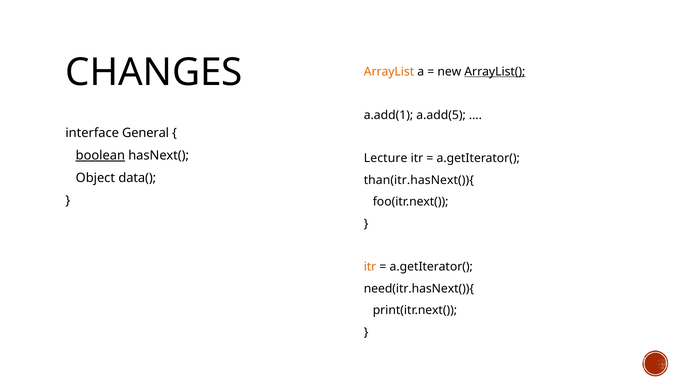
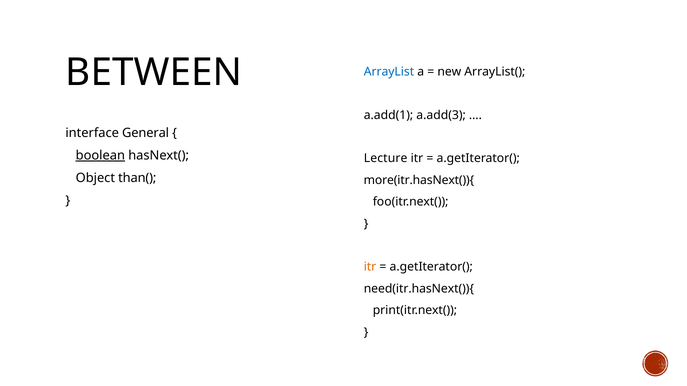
CHANGES: CHANGES -> BETWEEN
ArrayList colour: orange -> blue
ArrayList( underline: present -> none
a.add(5: a.add(5 -> a.add(3
data(: data( -> than(
than(itr.hasNext()){: than(itr.hasNext()){ -> more(itr.hasNext()){
